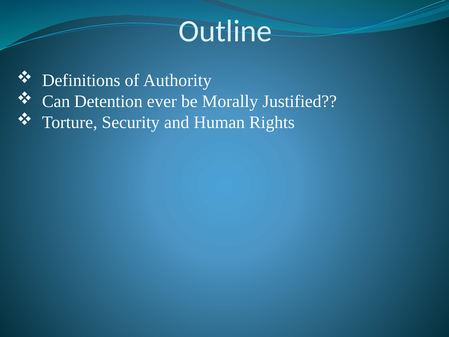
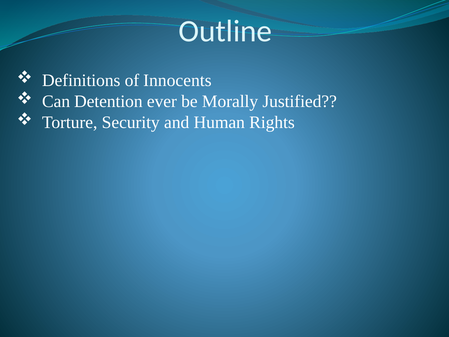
Authority: Authority -> Innocents
